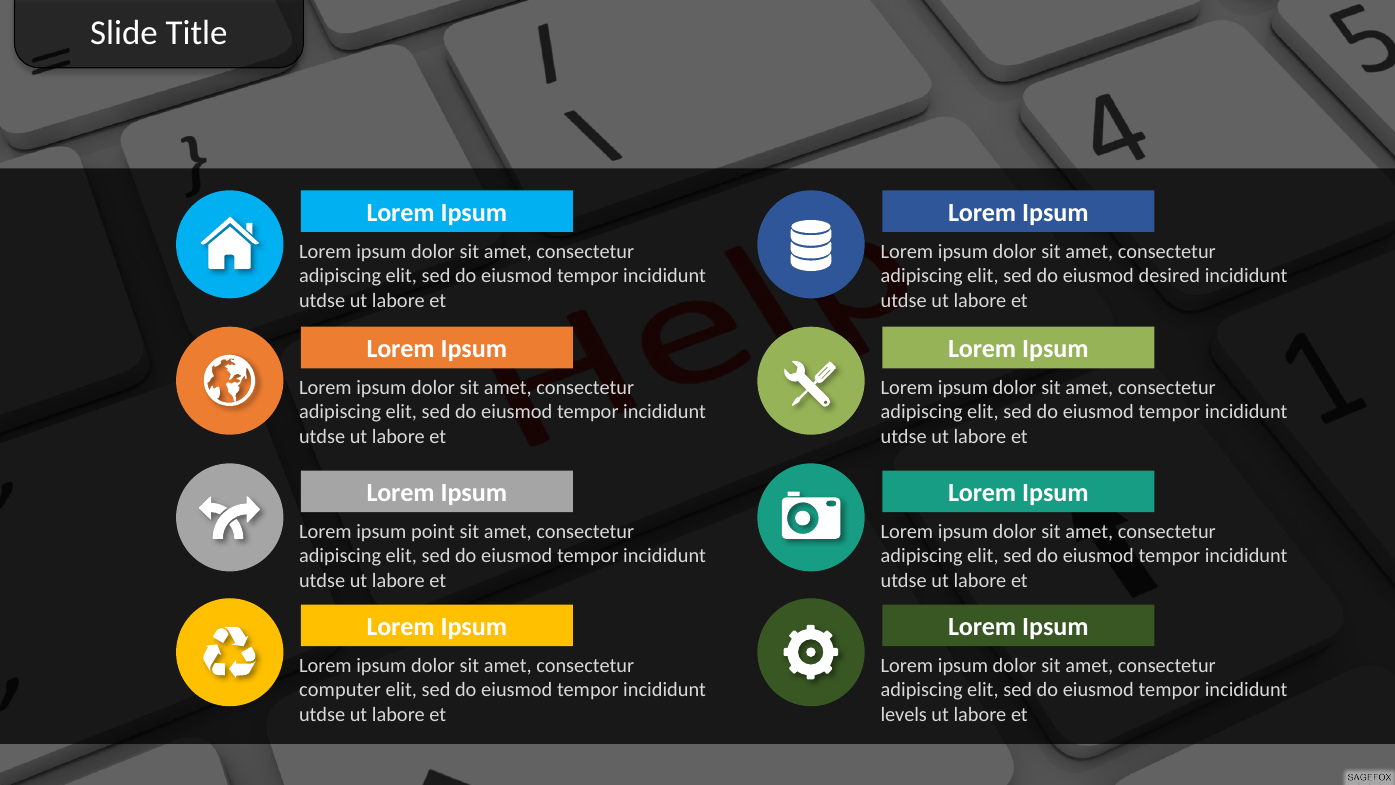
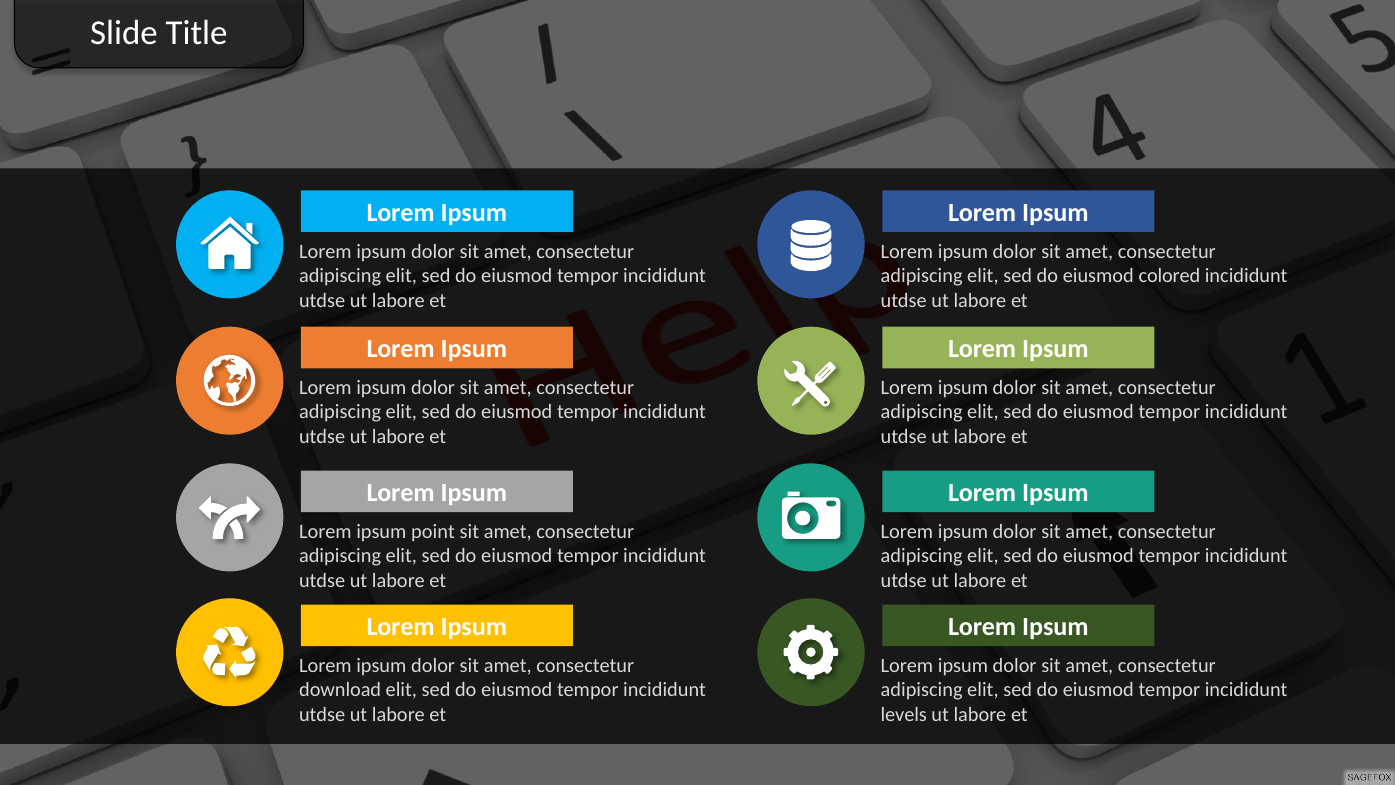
desired: desired -> colored
computer: computer -> download
